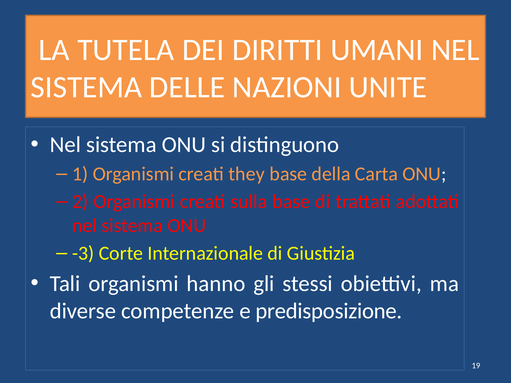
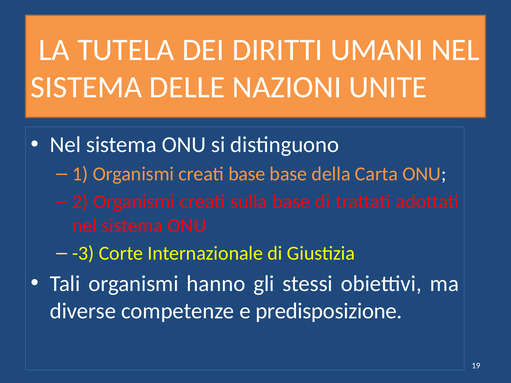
creati they: they -> base
